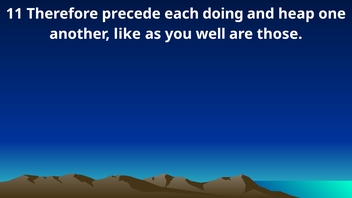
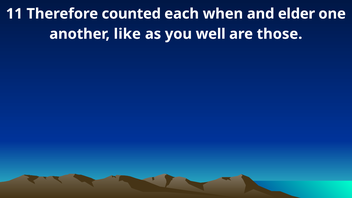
precede: precede -> counted
doing: doing -> when
heap: heap -> elder
